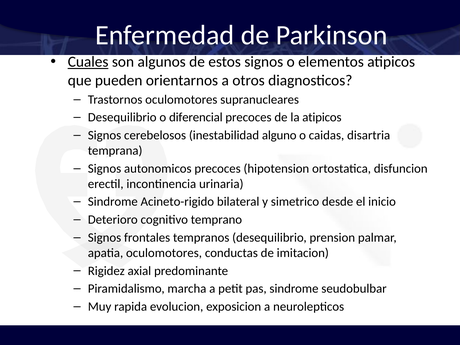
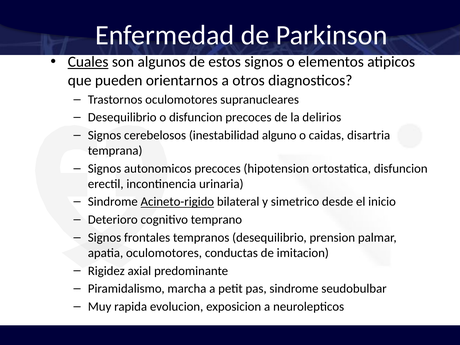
o diferencial: diferencial -> disfuncion
la atipicos: atipicos -> delirios
Acineto-rigido underline: none -> present
